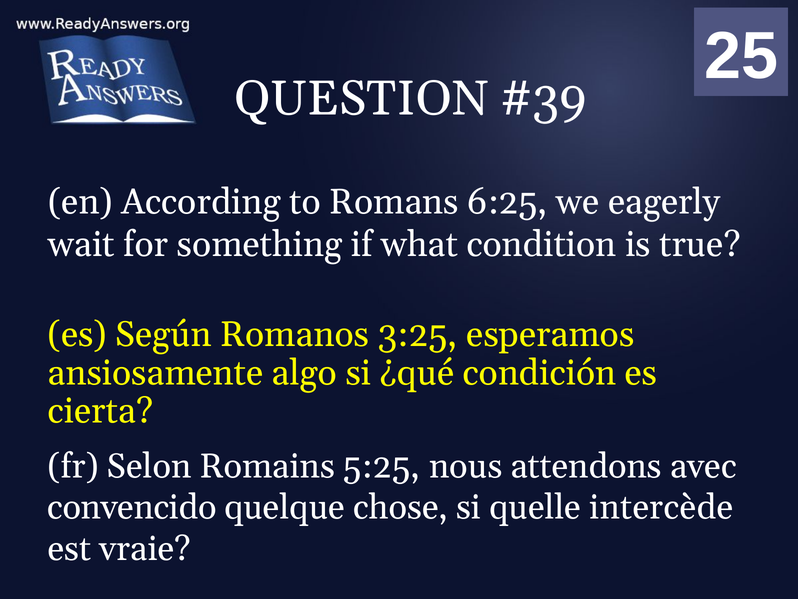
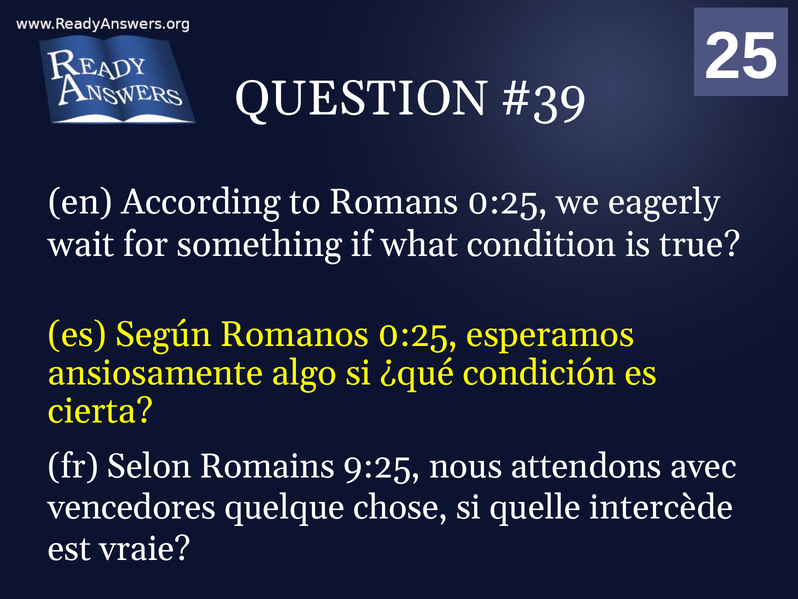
Romans 6:25: 6:25 -> 0:25
Romanos 3:25: 3:25 -> 0:25
5:25: 5:25 -> 9:25
convencido: convencido -> vencedores
